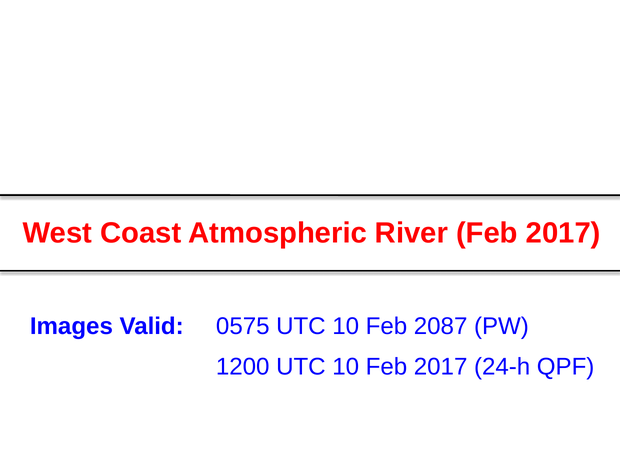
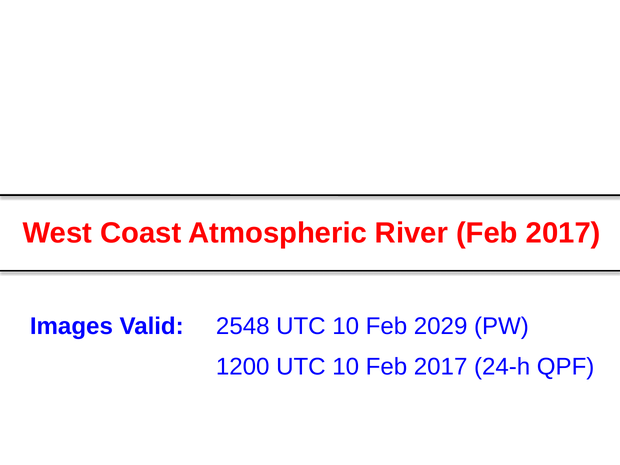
0575: 0575 -> 2548
2087: 2087 -> 2029
